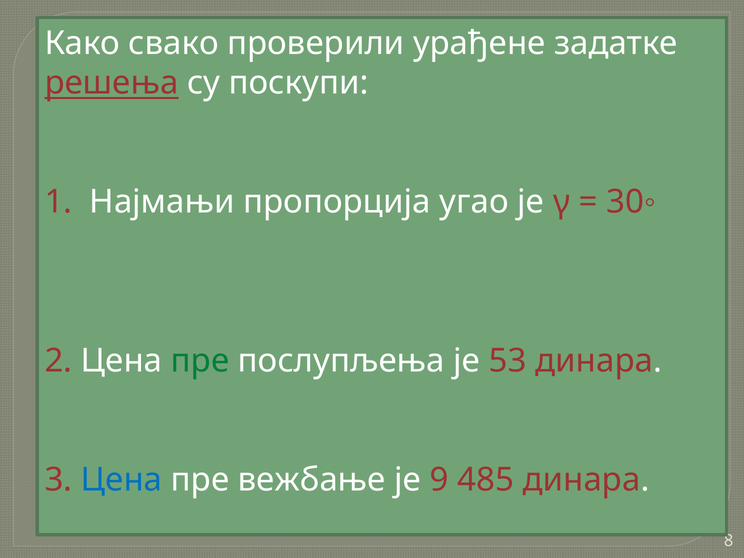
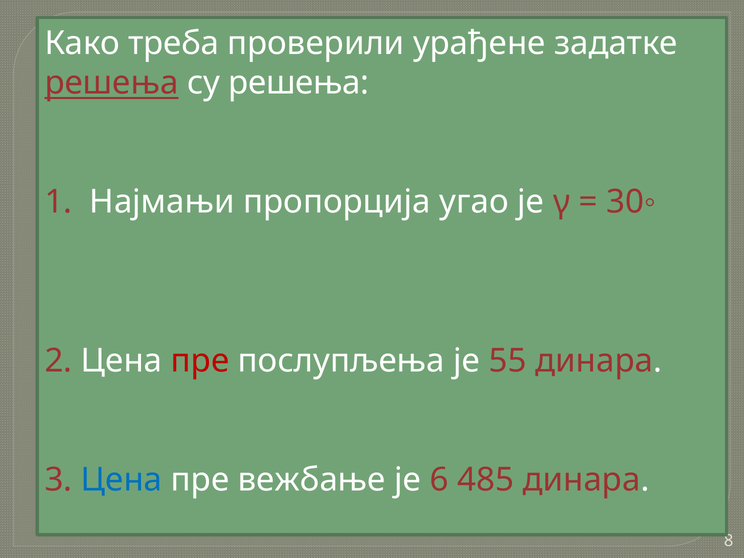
свако: свако -> треба
су поскупи: поскупи -> решења
пре at (200, 361) colour: green -> red
53: 53 -> 55
9: 9 -> 6
